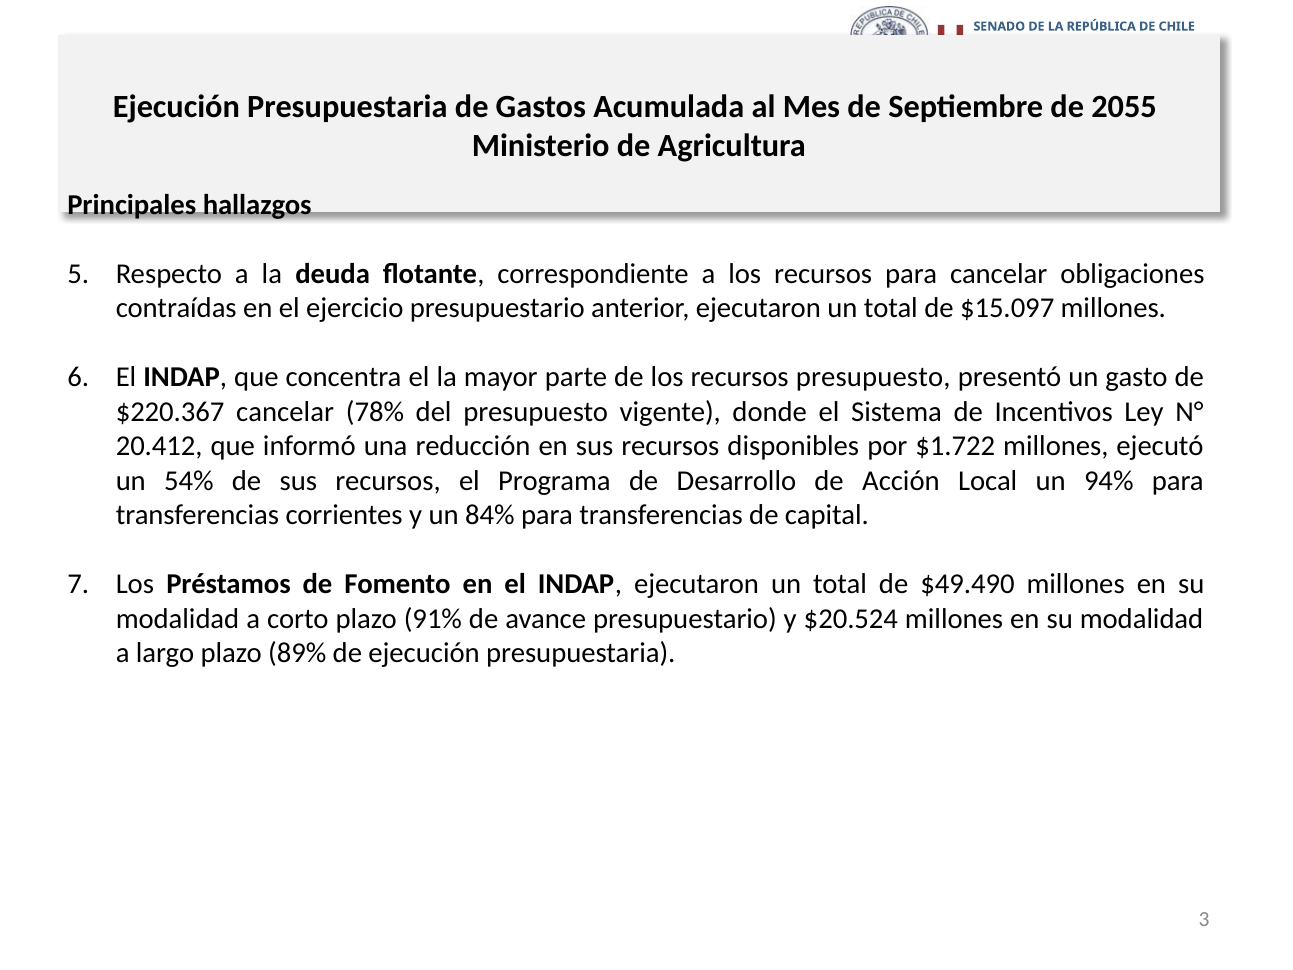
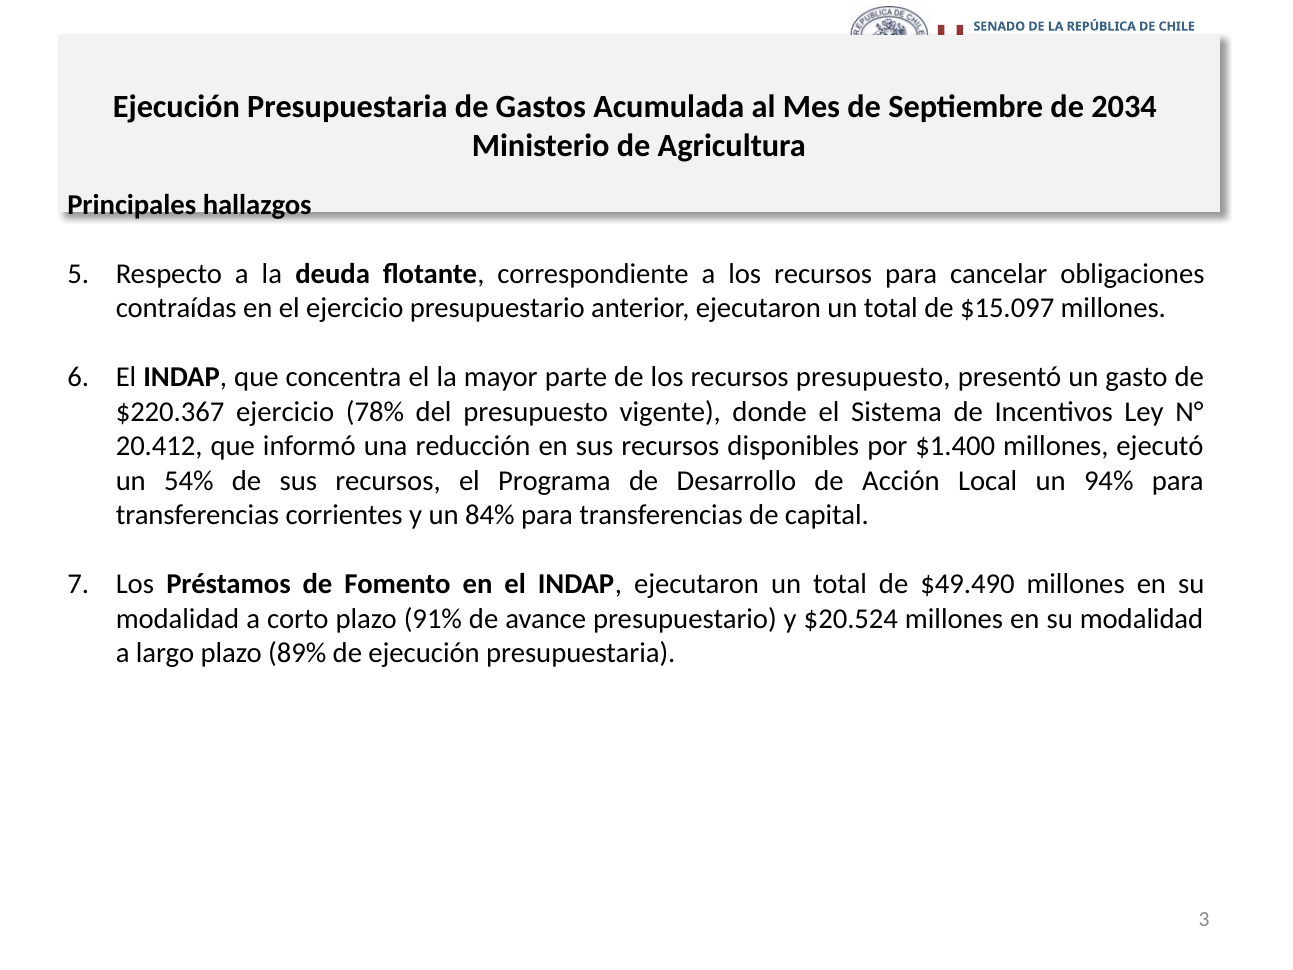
2055: 2055 -> 2034
$220.367 cancelar: cancelar -> ejercicio
$1.722: $1.722 -> $1.400
